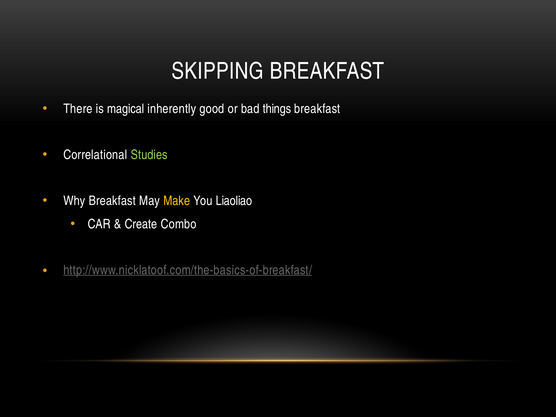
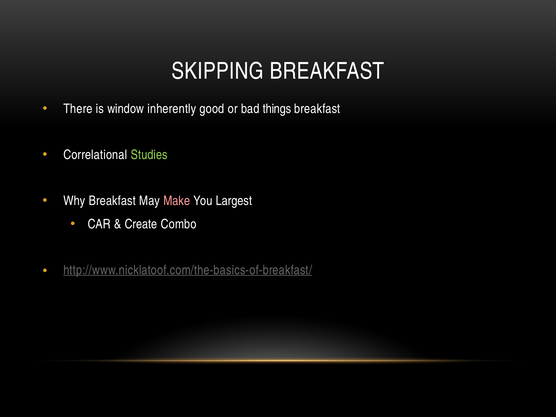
magical: magical -> window
Make colour: yellow -> pink
Liaoliao: Liaoliao -> Largest
